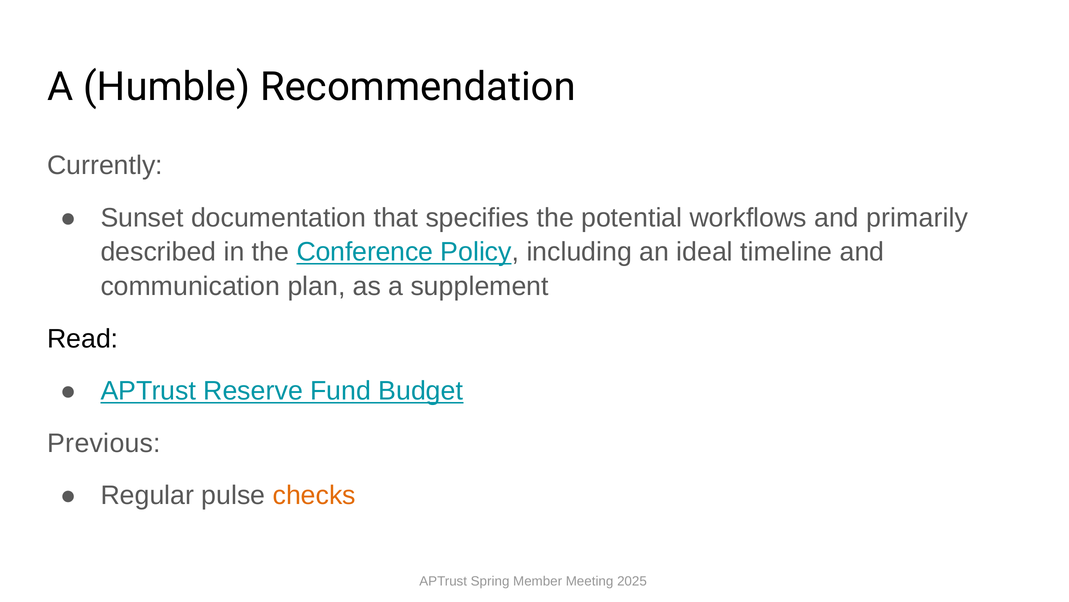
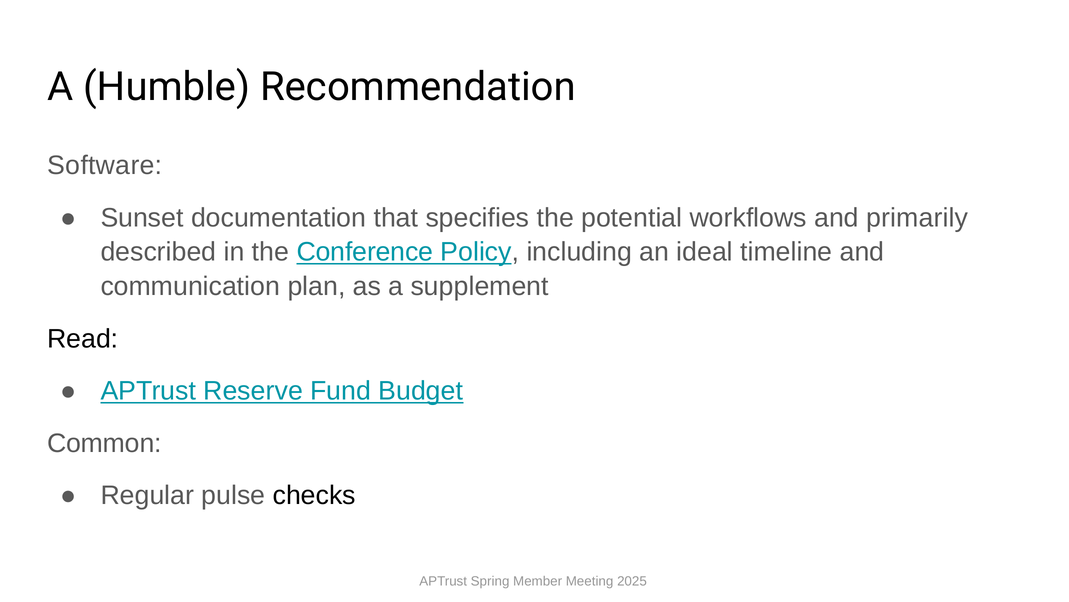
Currently: Currently -> Software
Previous: Previous -> Common
checks colour: orange -> black
